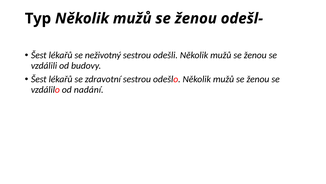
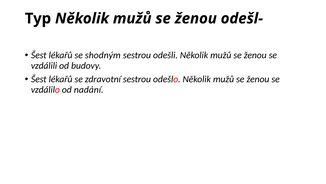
neživotný: neživotný -> shodným
